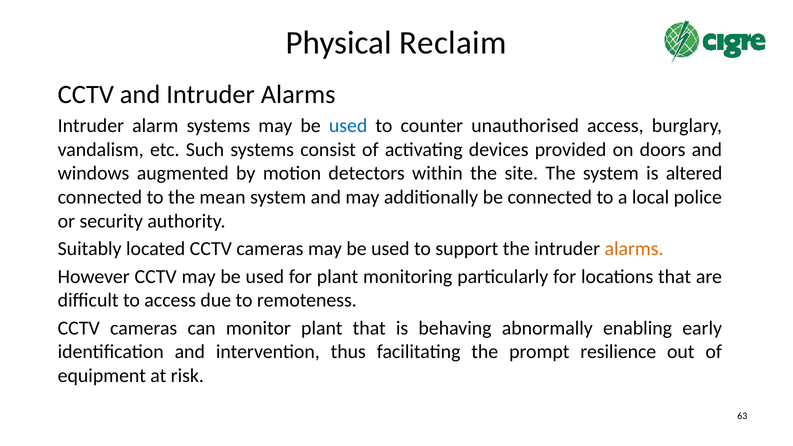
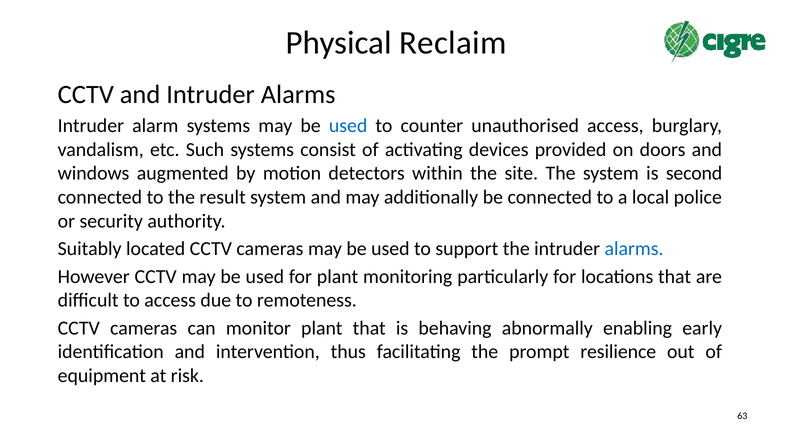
altered: altered -> second
mean: mean -> result
alarms at (634, 249) colour: orange -> blue
